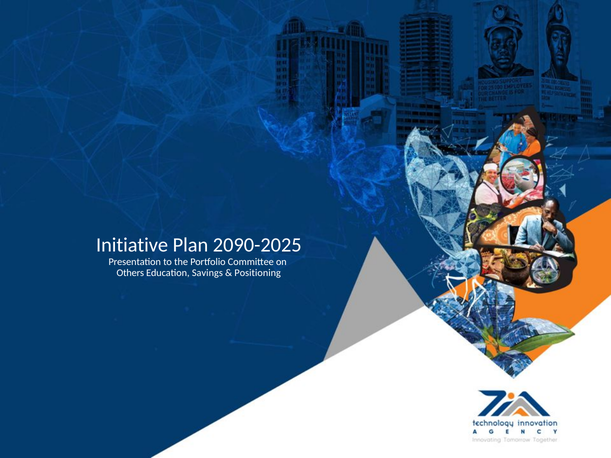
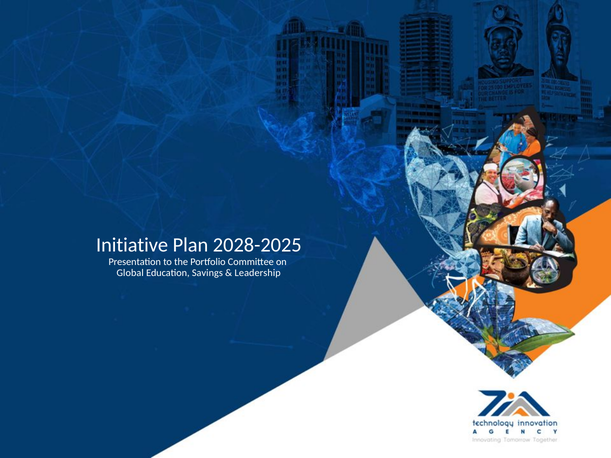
2090-2025: 2090-2025 -> 2028-2025
Others: Others -> Global
Positioning: Positioning -> Leadership
